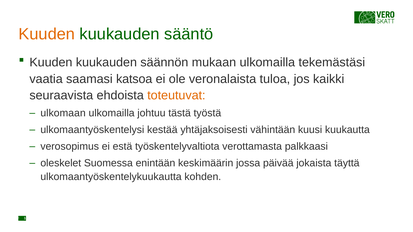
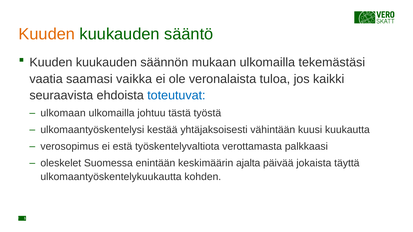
katsoa: katsoa -> vaikka
toteutuvat colour: orange -> blue
jossa: jossa -> ajalta
